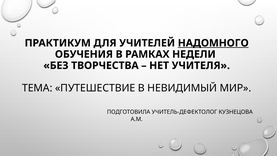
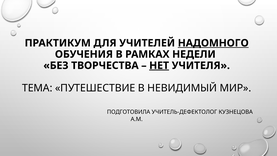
НЕТ underline: none -> present
